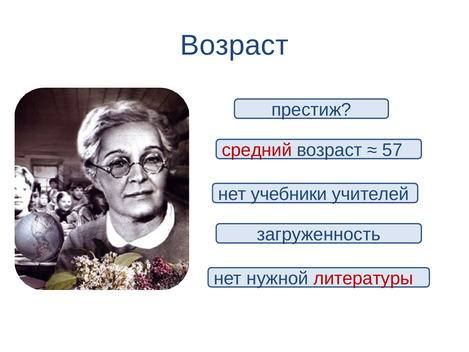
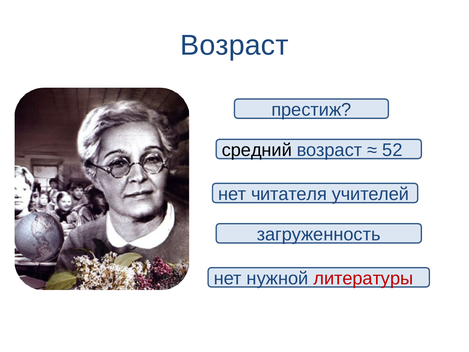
средний colour: red -> black
57: 57 -> 52
учебники: учебники -> читателя
